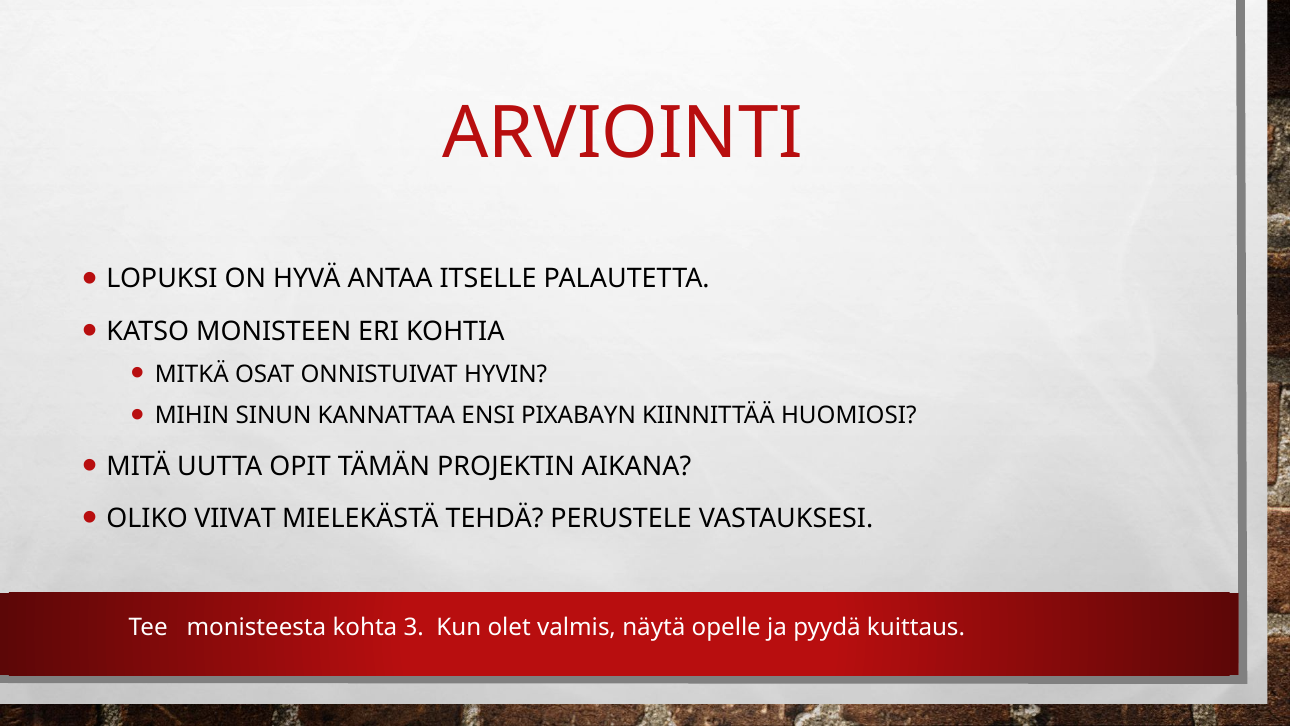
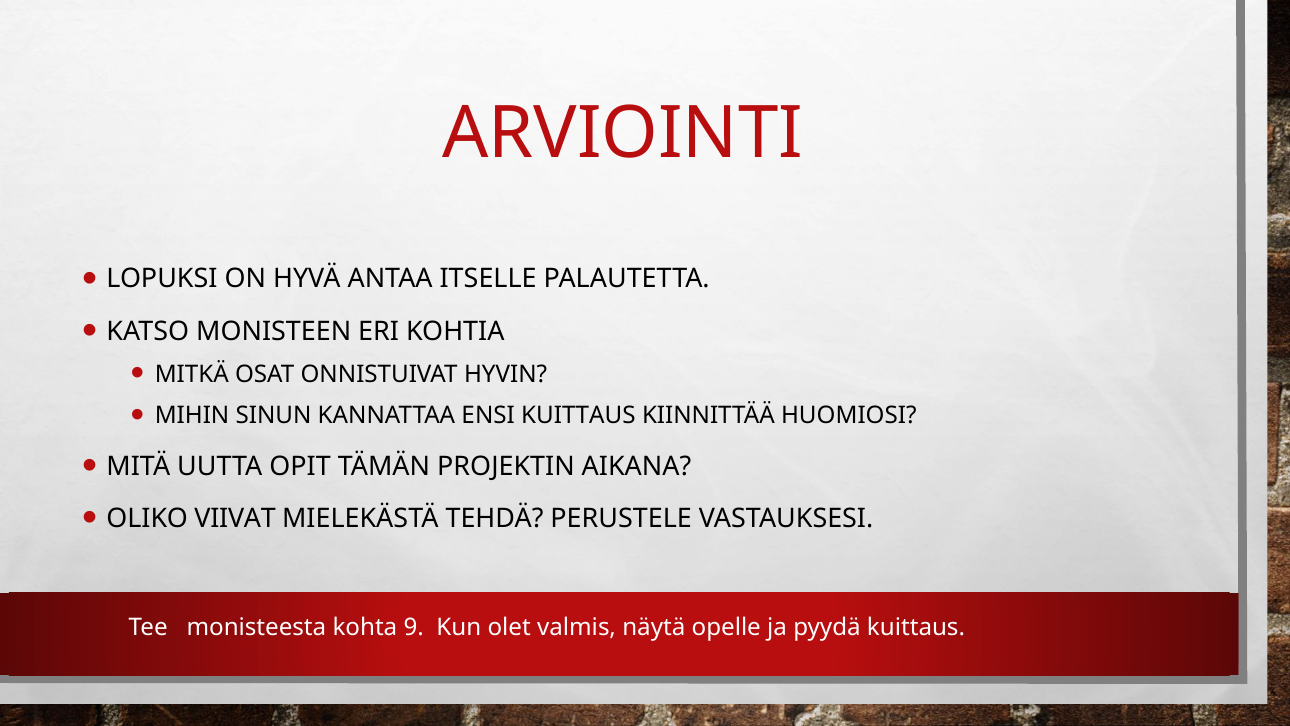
ENSI PIXABAYN: PIXABAYN -> KUITTAUS
3: 3 -> 9
